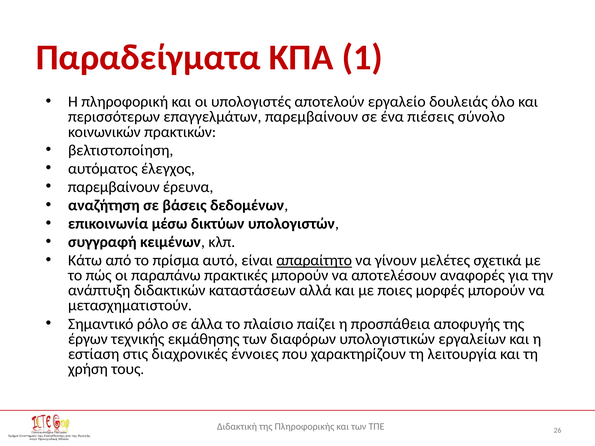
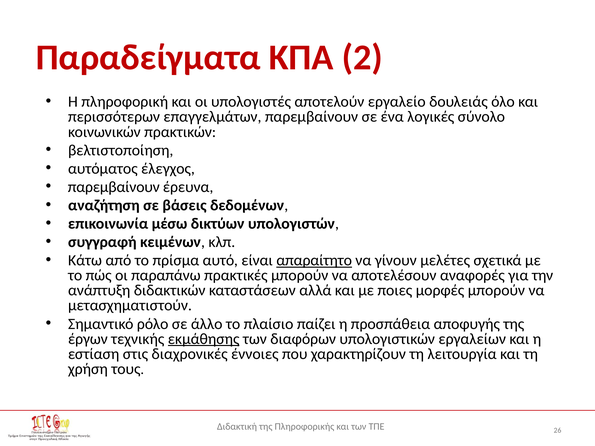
1: 1 -> 2
πιέσεις: πιέσεις -> λογικές
άλλα: άλλα -> άλλο
εκμάθησης underline: none -> present
